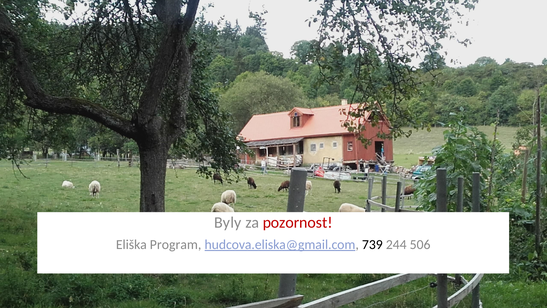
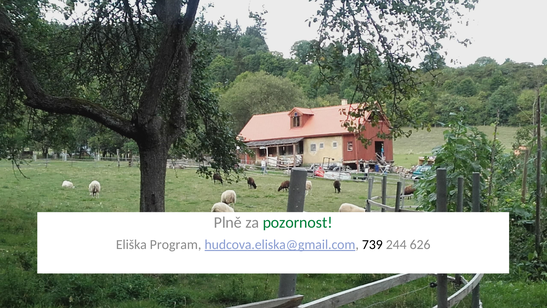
Byly: Byly -> Plně
pozornost colour: red -> green
506: 506 -> 626
